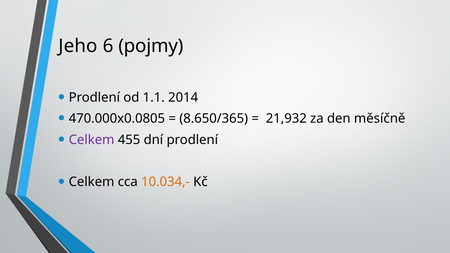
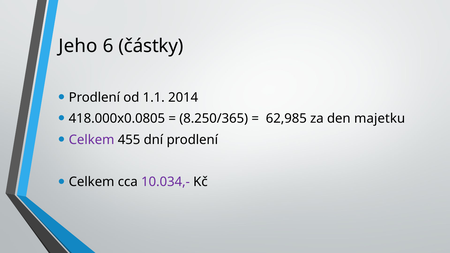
pojmy: pojmy -> částky
470.000x0.0805: 470.000x0.0805 -> 418.000x0.0805
8.650/365: 8.650/365 -> 8.250/365
21,932: 21,932 -> 62,985
měsíčně: měsíčně -> majetku
10.034,- colour: orange -> purple
